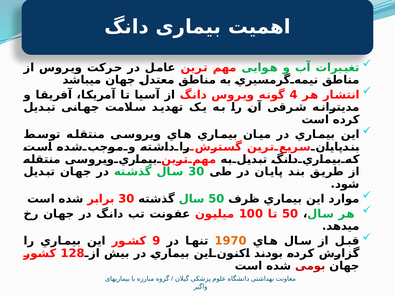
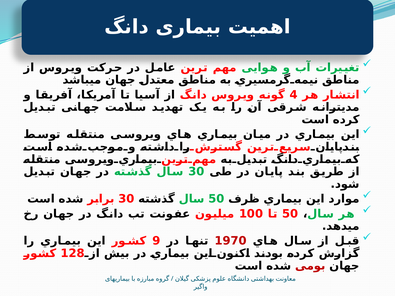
1970 colour: orange -> red
